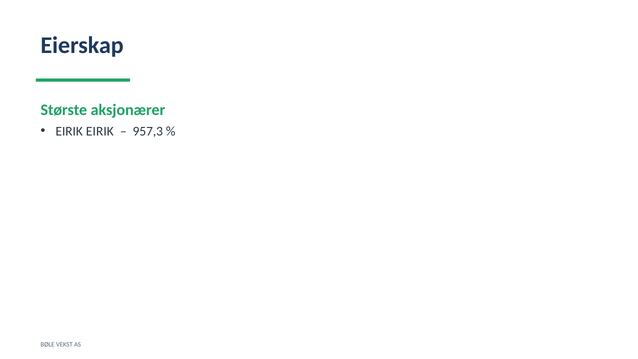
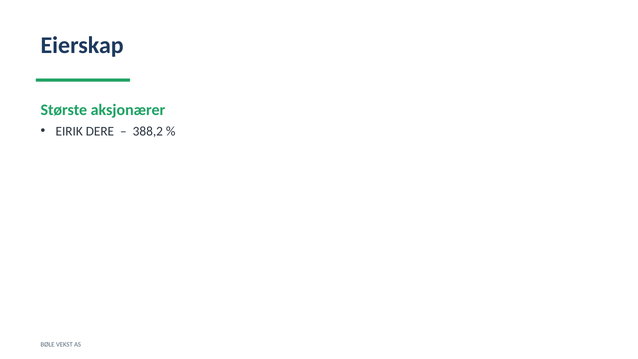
EIRIK EIRIK: EIRIK -> DERE
957,3: 957,3 -> 388,2
